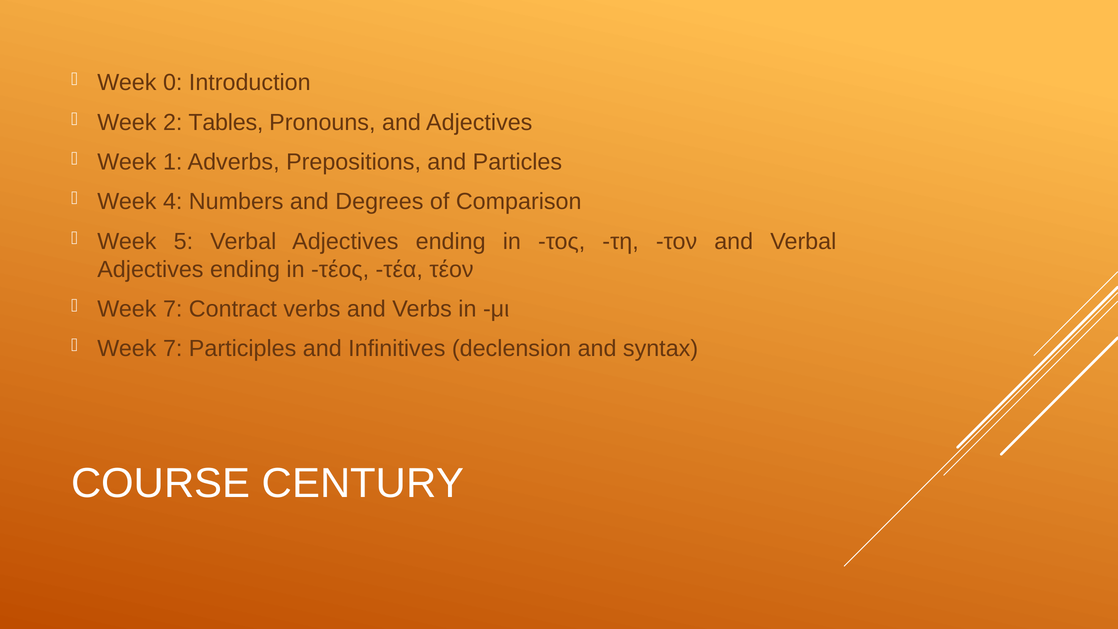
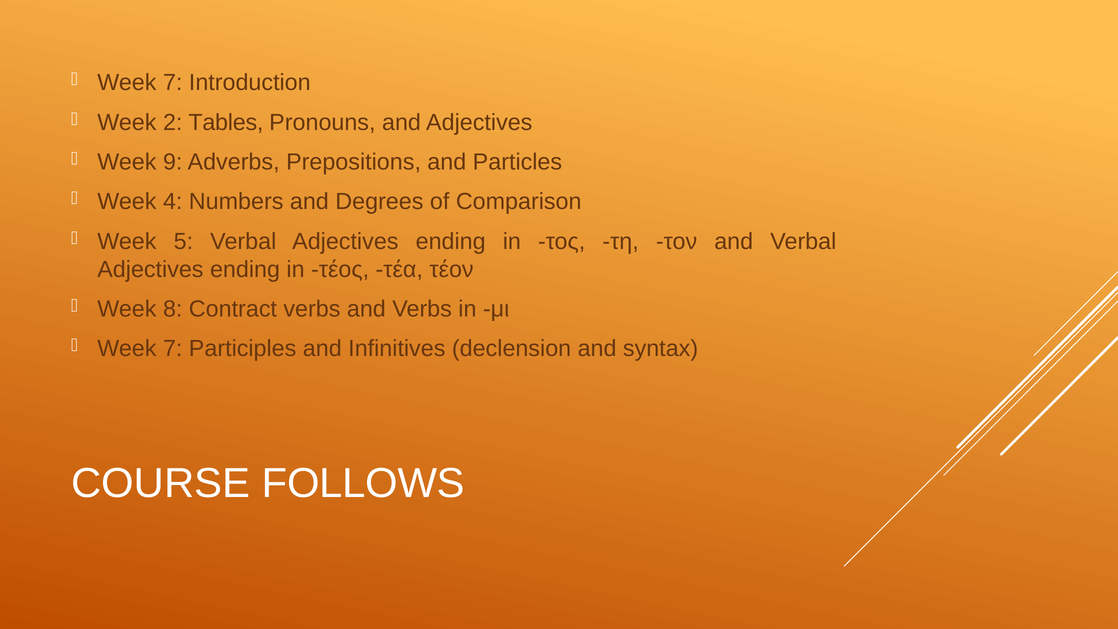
0 at (173, 83): 0 -> 7
1: 1 -> 9
7 at (173, 309): 7 -> 8
CENTURY: CENTURY -> FOLLOWS
